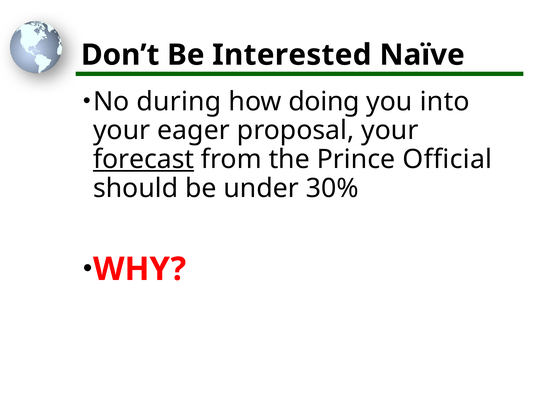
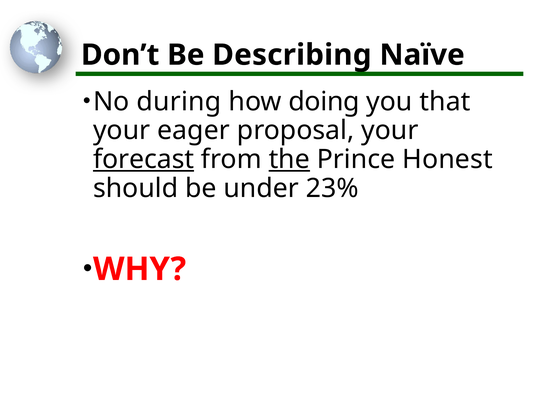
Interested: Interested -> Describing
into: into -> that
the underline: none -> present
Official: Official -> Honest
30%: 30% -> 23%
